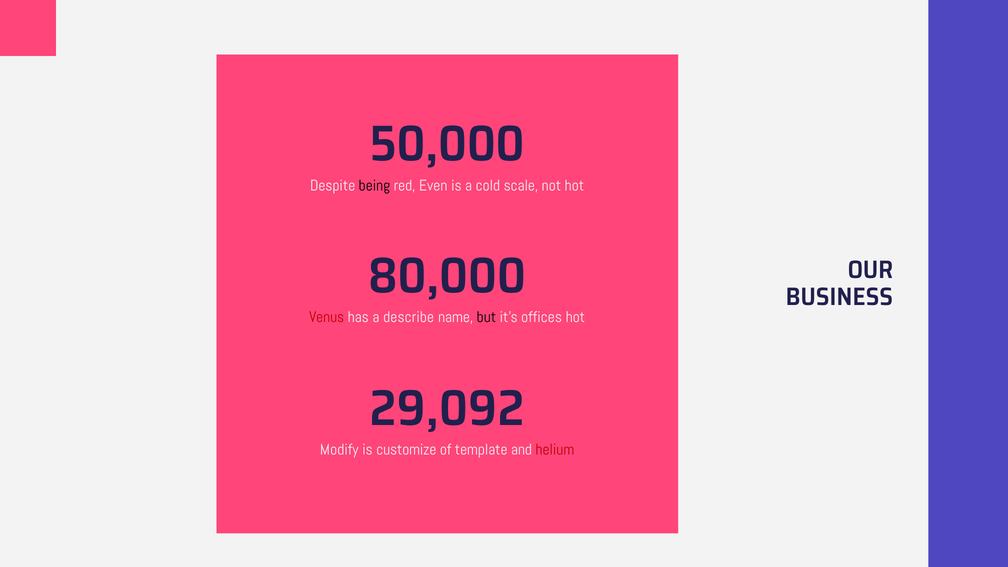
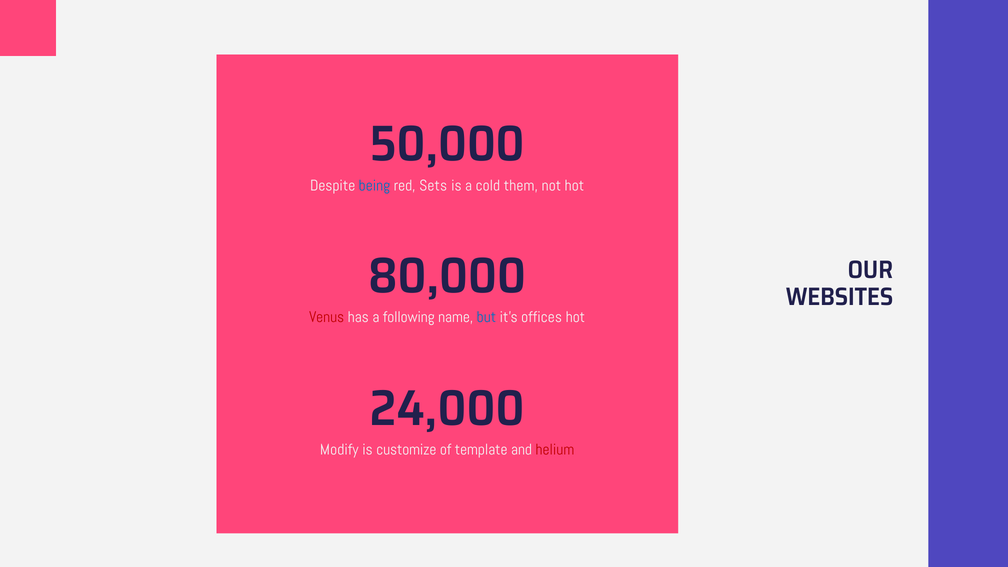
being colour: black -> blue
Even: Even -> Sets
scale: scale -> them
BUSINESS: BUSINESS -> WEBSITES
describe: describe -> following
but colour: black -> blue
29,092: 29,092 -> 24,000
